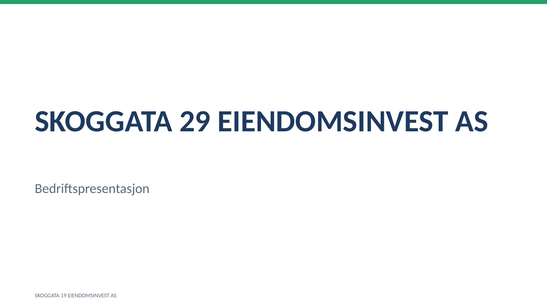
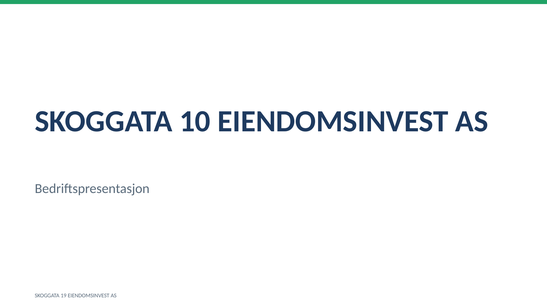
29: 29 -> 10
